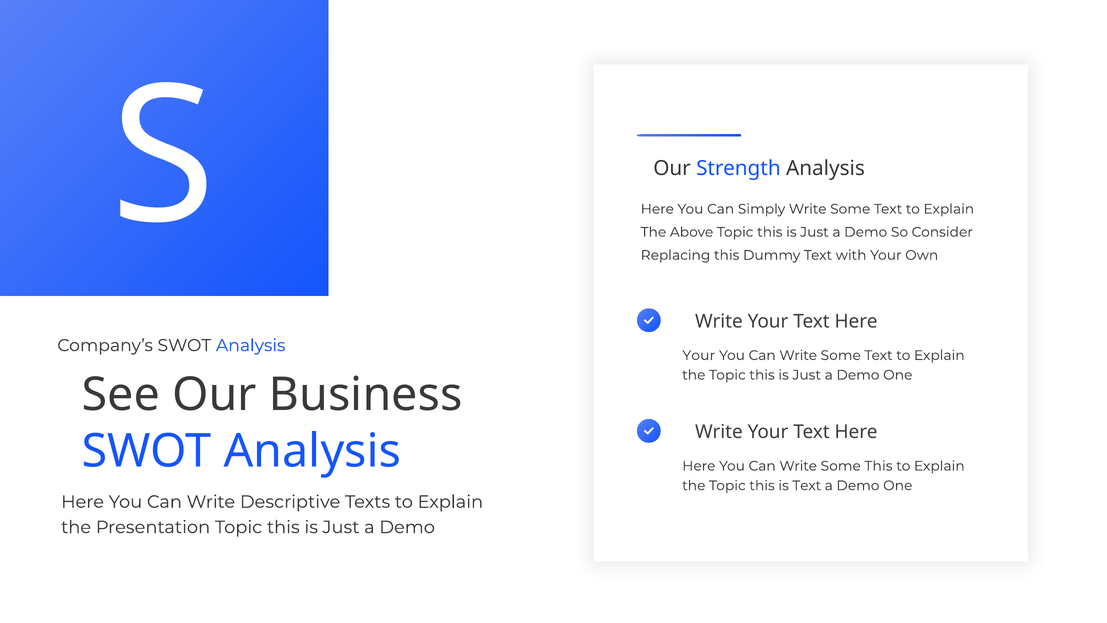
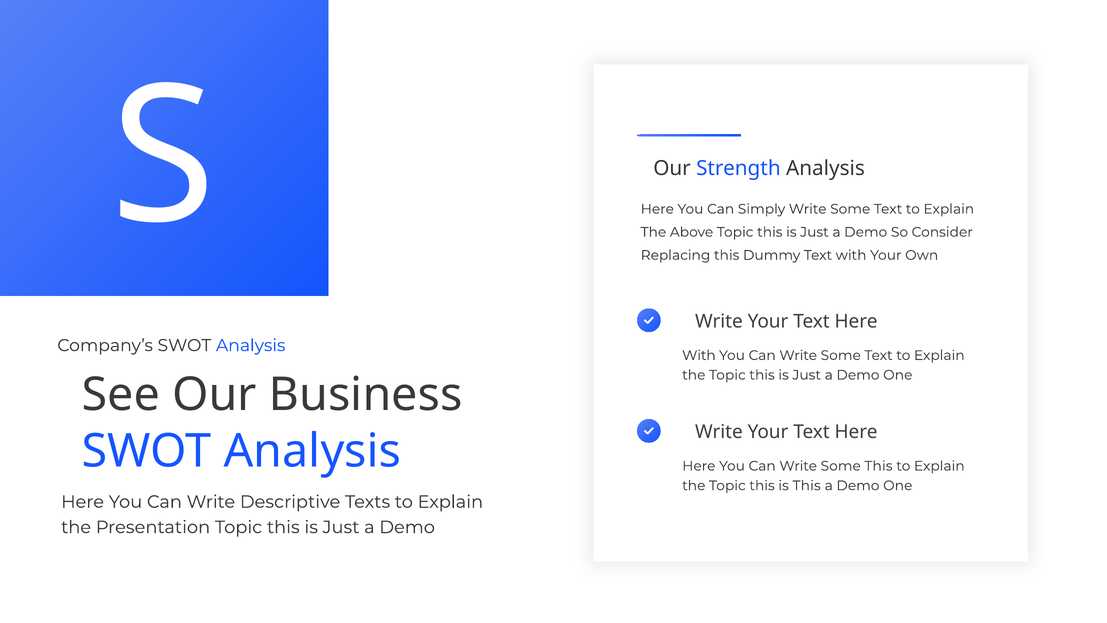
Your at (699, 355): Your -> With
is Text: Text -> This
